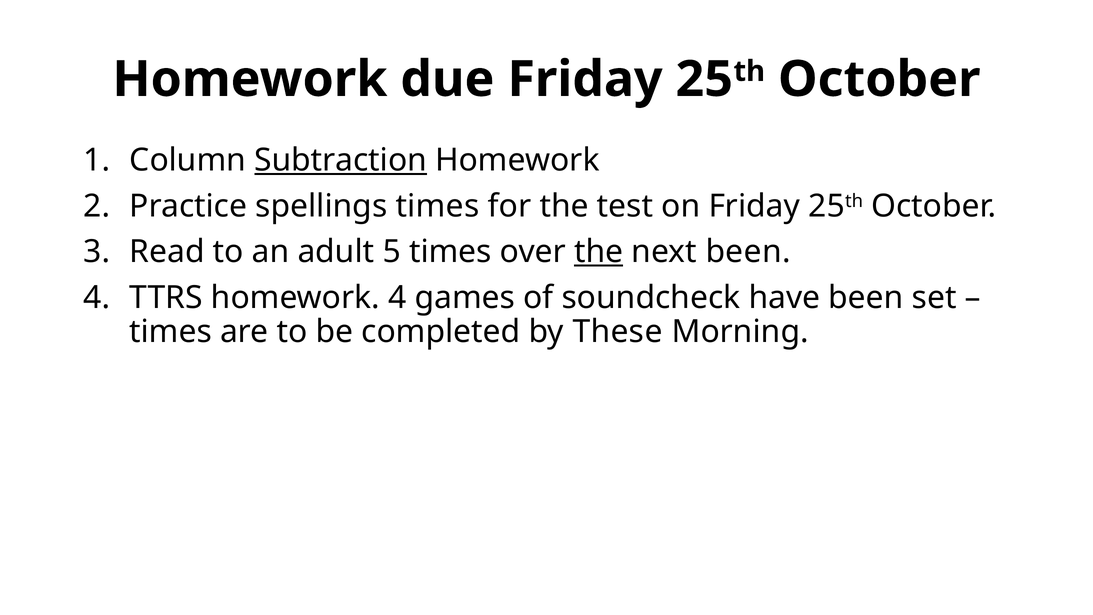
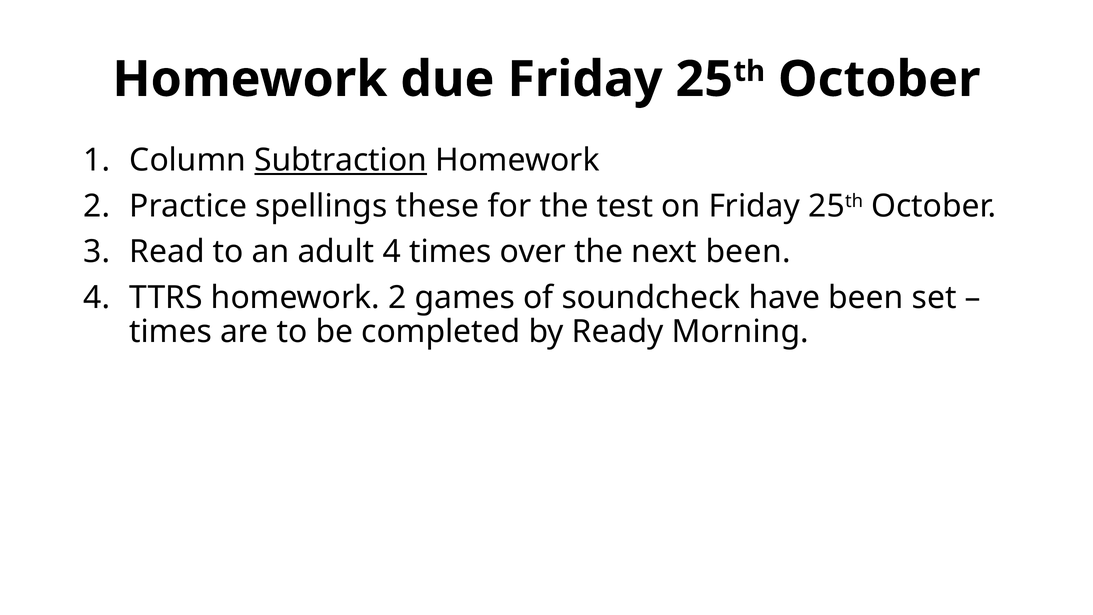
spellings times: times -> these
adult 5: 5 -> 4
the at (599, 252) underline: present -> none
TTRS homework 4: 4 -> 2
These: These -> Ready
